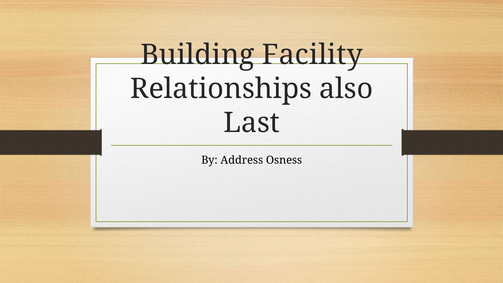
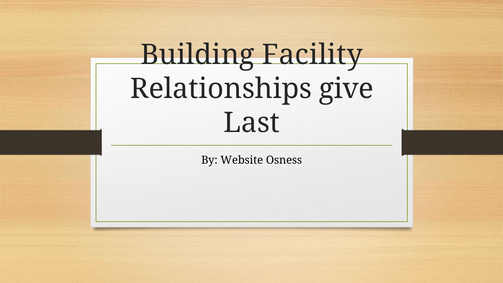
also: also -> give
Address: Address -> Website
